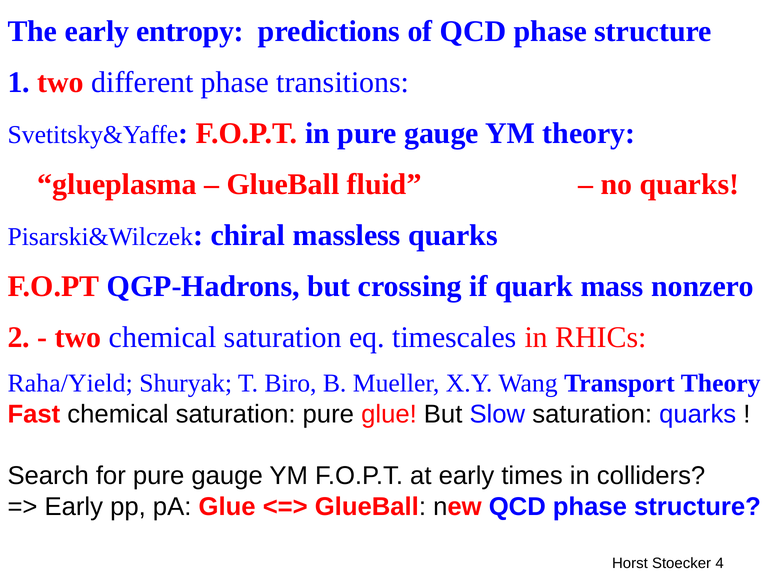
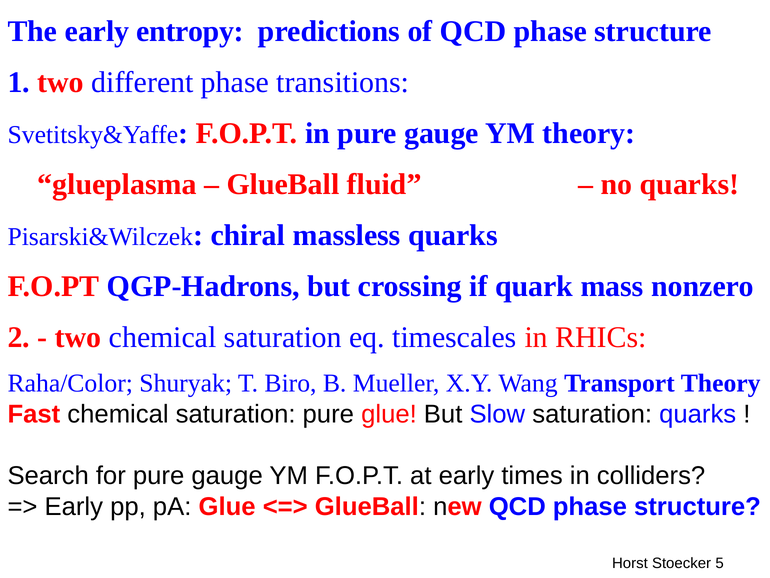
Raha/Yield: Raha/Yield -> Raha/Color
4: 4 -> 5
